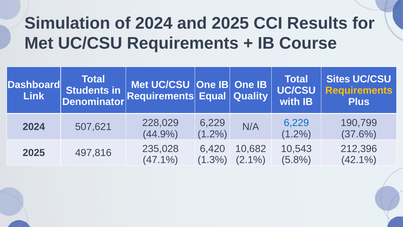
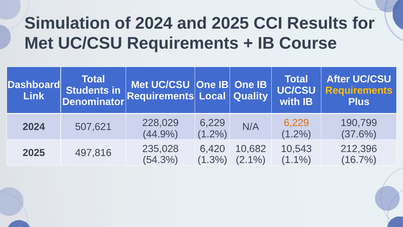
Sites: Sites -> After
Equal: Equal -> Local
6,229 at (296, 123) colour: blue -> orange
47.1%: 47.1% -> 54.3%
5.8%: 5.8% -> 1.1%
42.1%: 42.1% -> 16.7%
